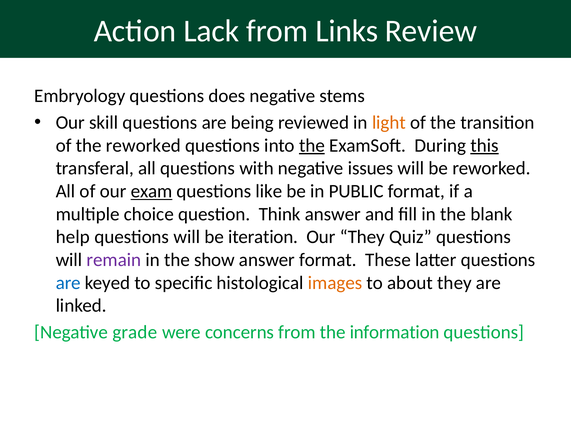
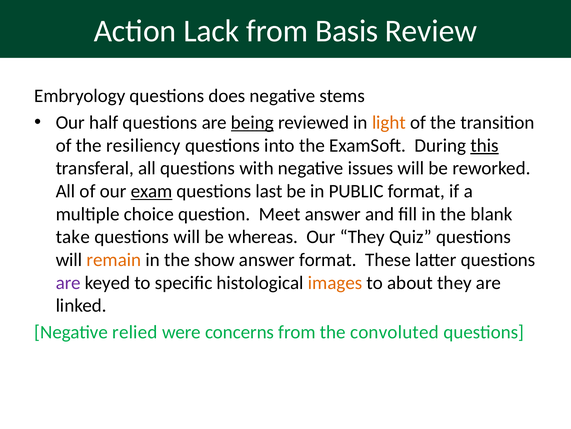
Links: Links -> Basis
skill: skill -> half
being underline: none -> present
the reworked: reworked -> resiliency
the at (312, 145) underline: present -> none
like: like -> last
Think: Think -> Meet
help: help -> take
iteration: iteration -> whereas
remain colour: purple -> orange
are at (68, 282) colour: blue -> purple
grade: grade -> relied
information: information -> convoluted
